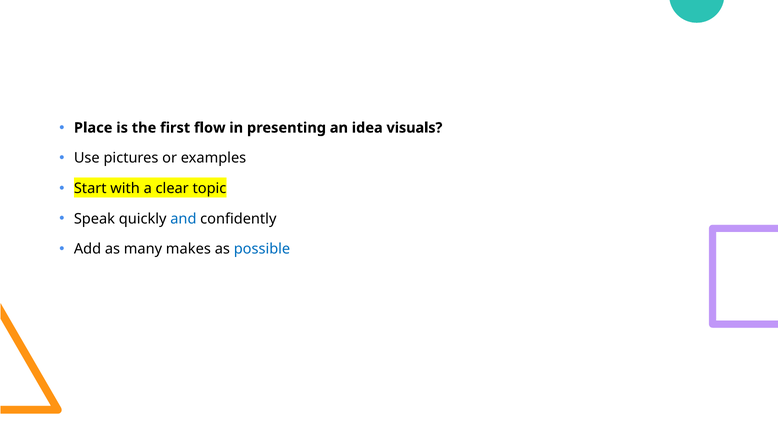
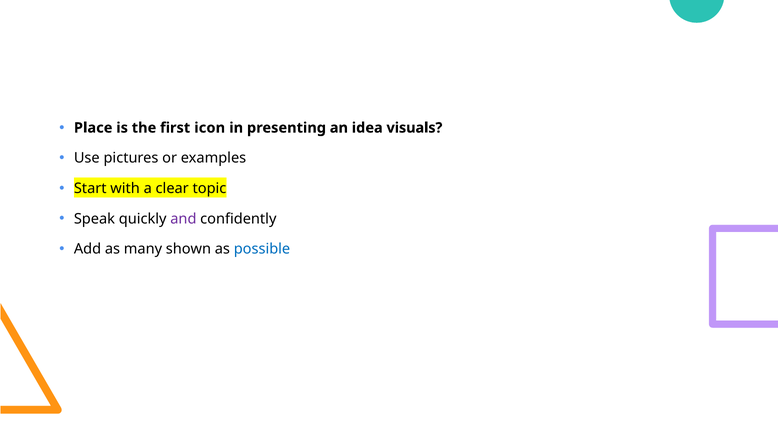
flow: flow -> icon
and colour: blue -> purple
makes: makes -> shown
